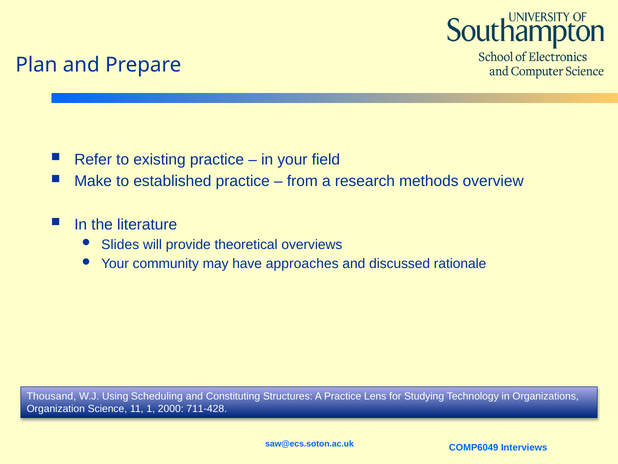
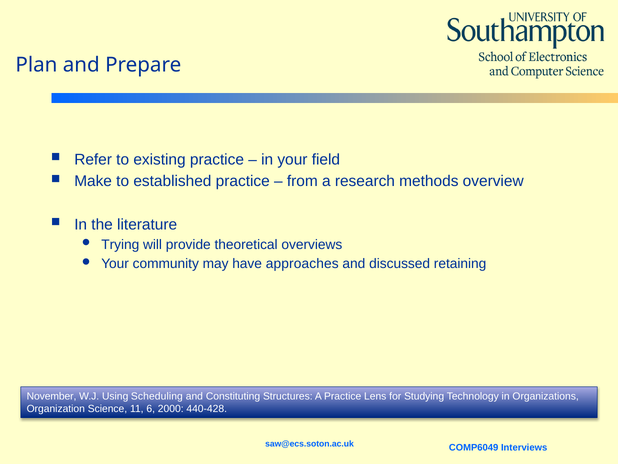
Slides: Slides -> Trying
rationale: rationale -> retaining
Thousand: Thousand -> November
1: 1 -> 6
711-428: 711-428 -> 440-428
